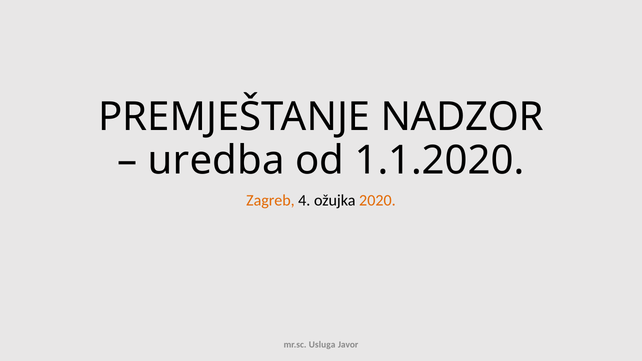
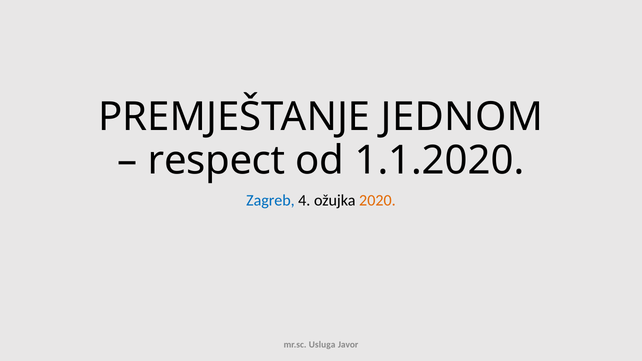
NADZOR: NADZOR -> JEDNOM
uredba: uredba -> respect
Zagreb colour: orange -> blue
